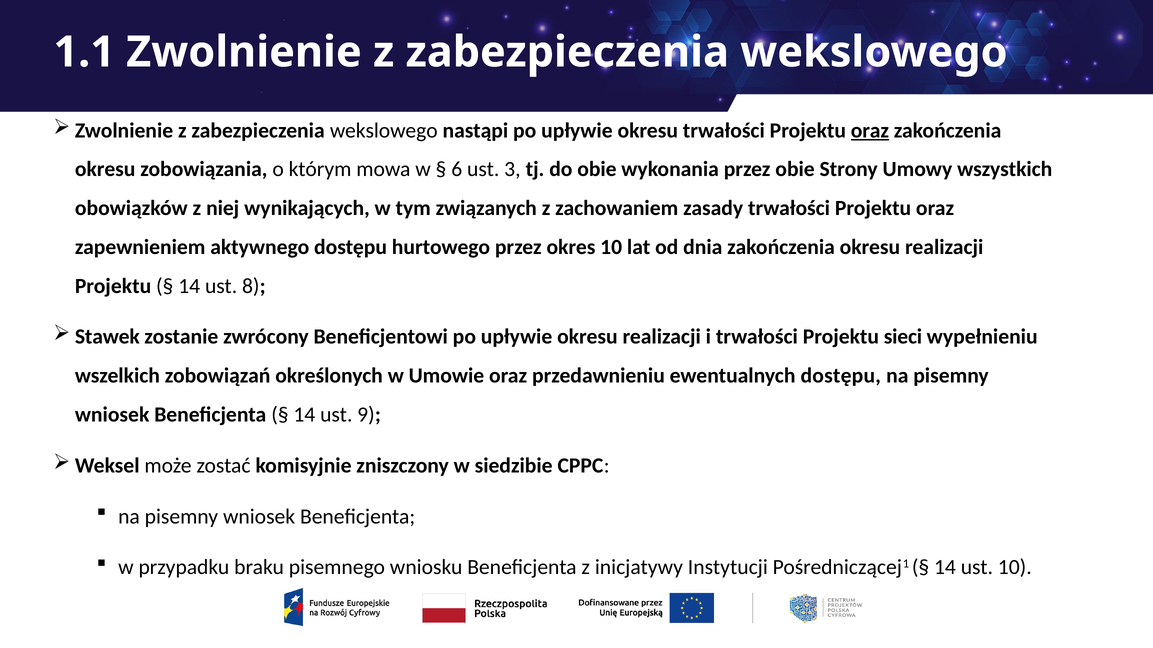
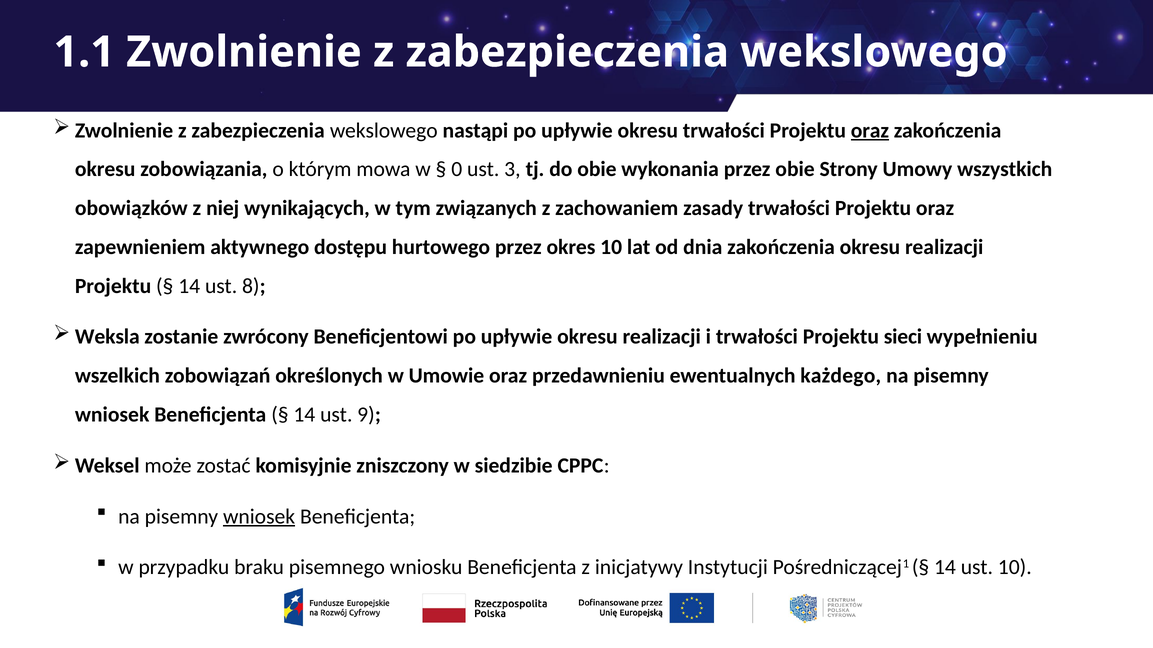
6: 6 -> 0
Stawek: Stawek -> Weksla
ewentualnych dostępu: dostępu -> każdego
wniosek at (259, 517) underline: none -> present
